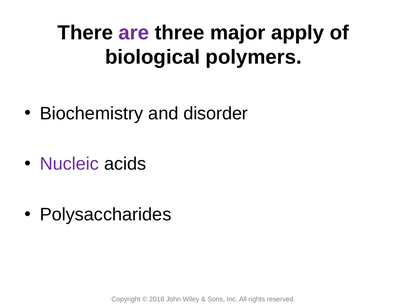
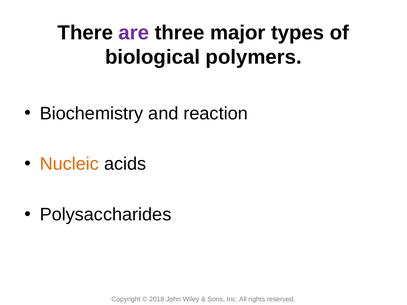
apply: apply -> types
disorder: disorder -> reaction
Nucleic colour: purple -> orange
